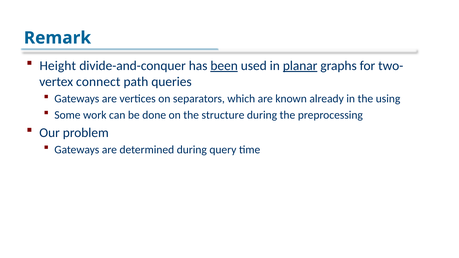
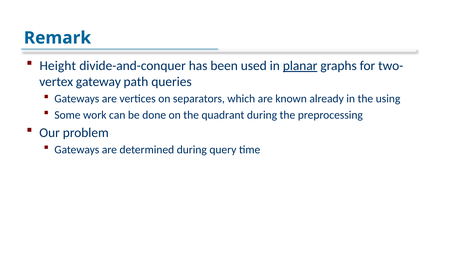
been underline: present -> none
connect: connect -> gateway
structure: structure -> quadrant
